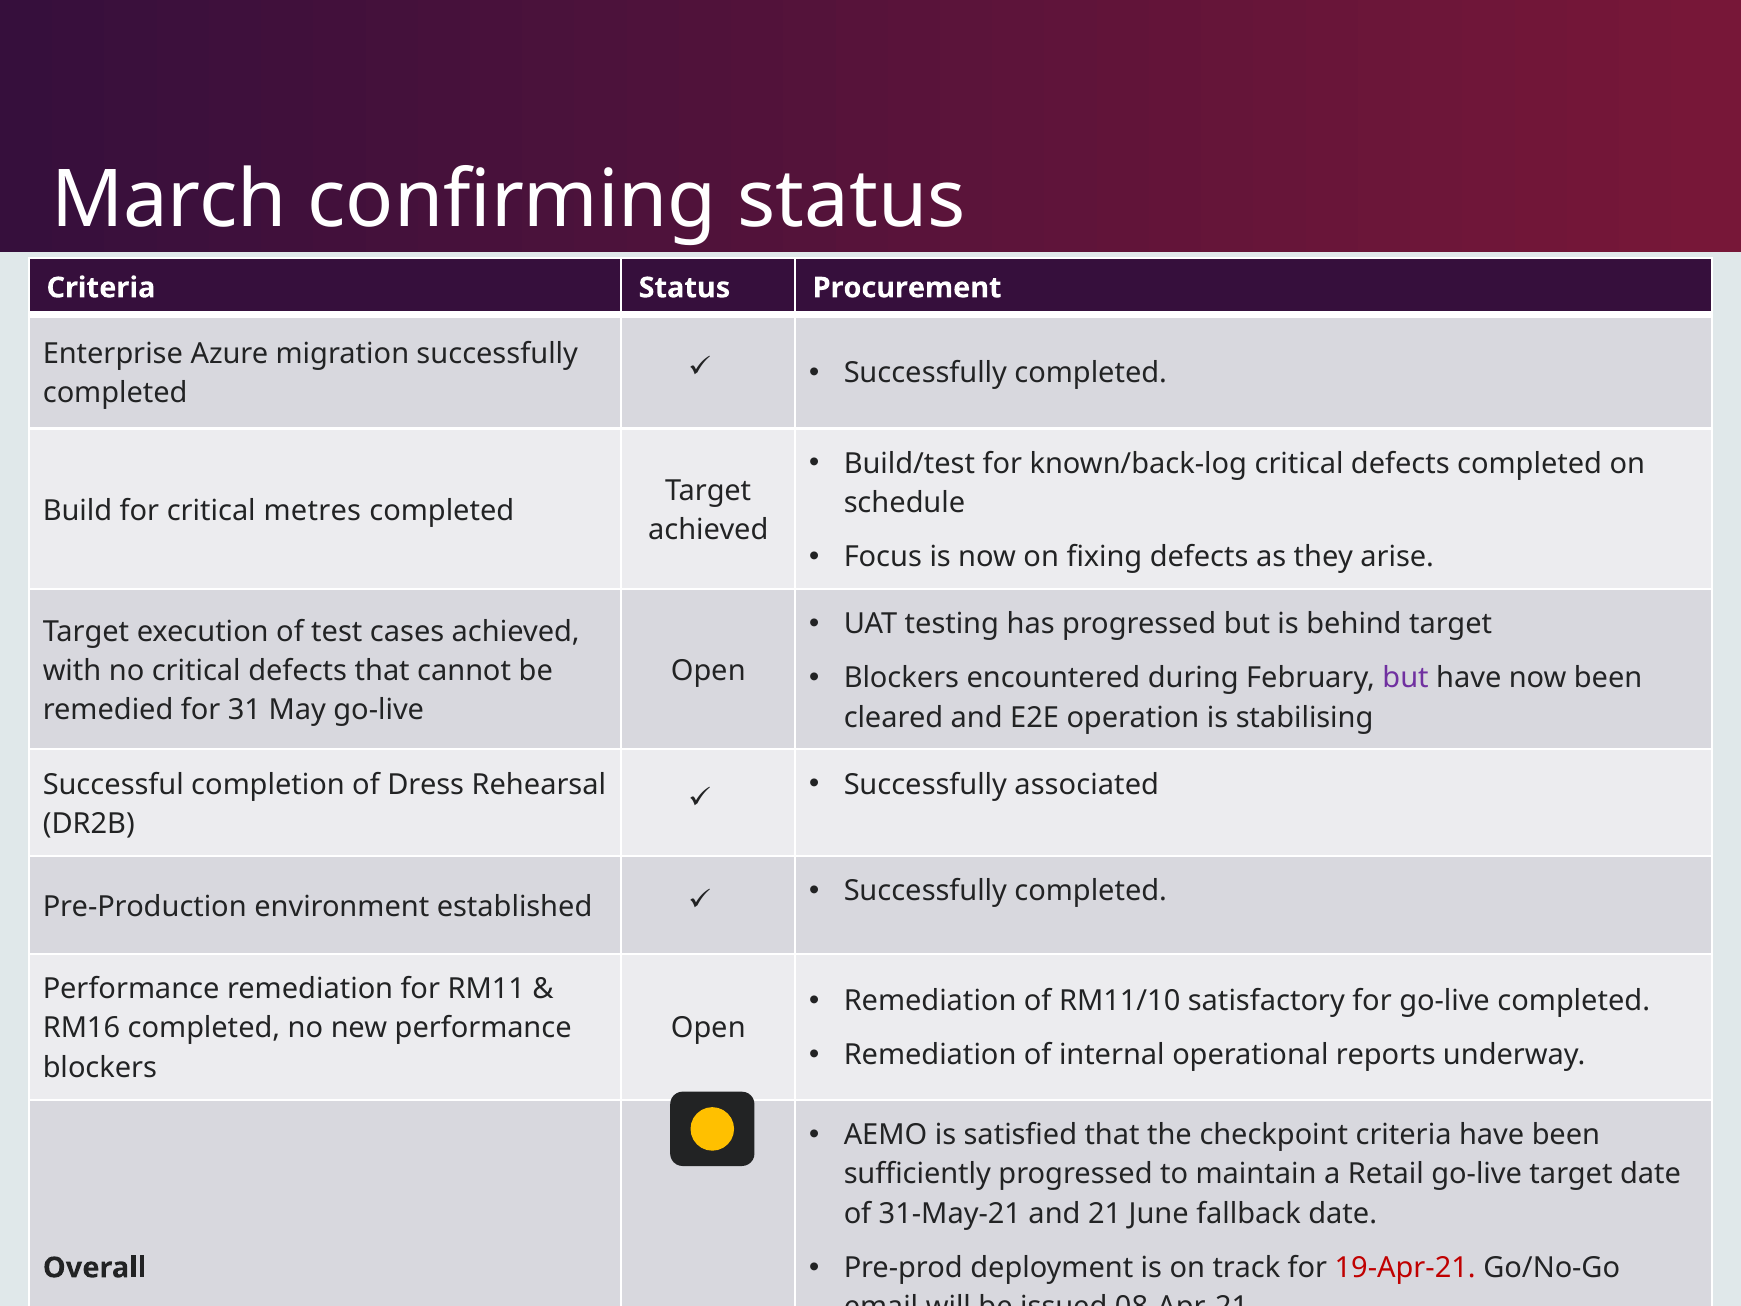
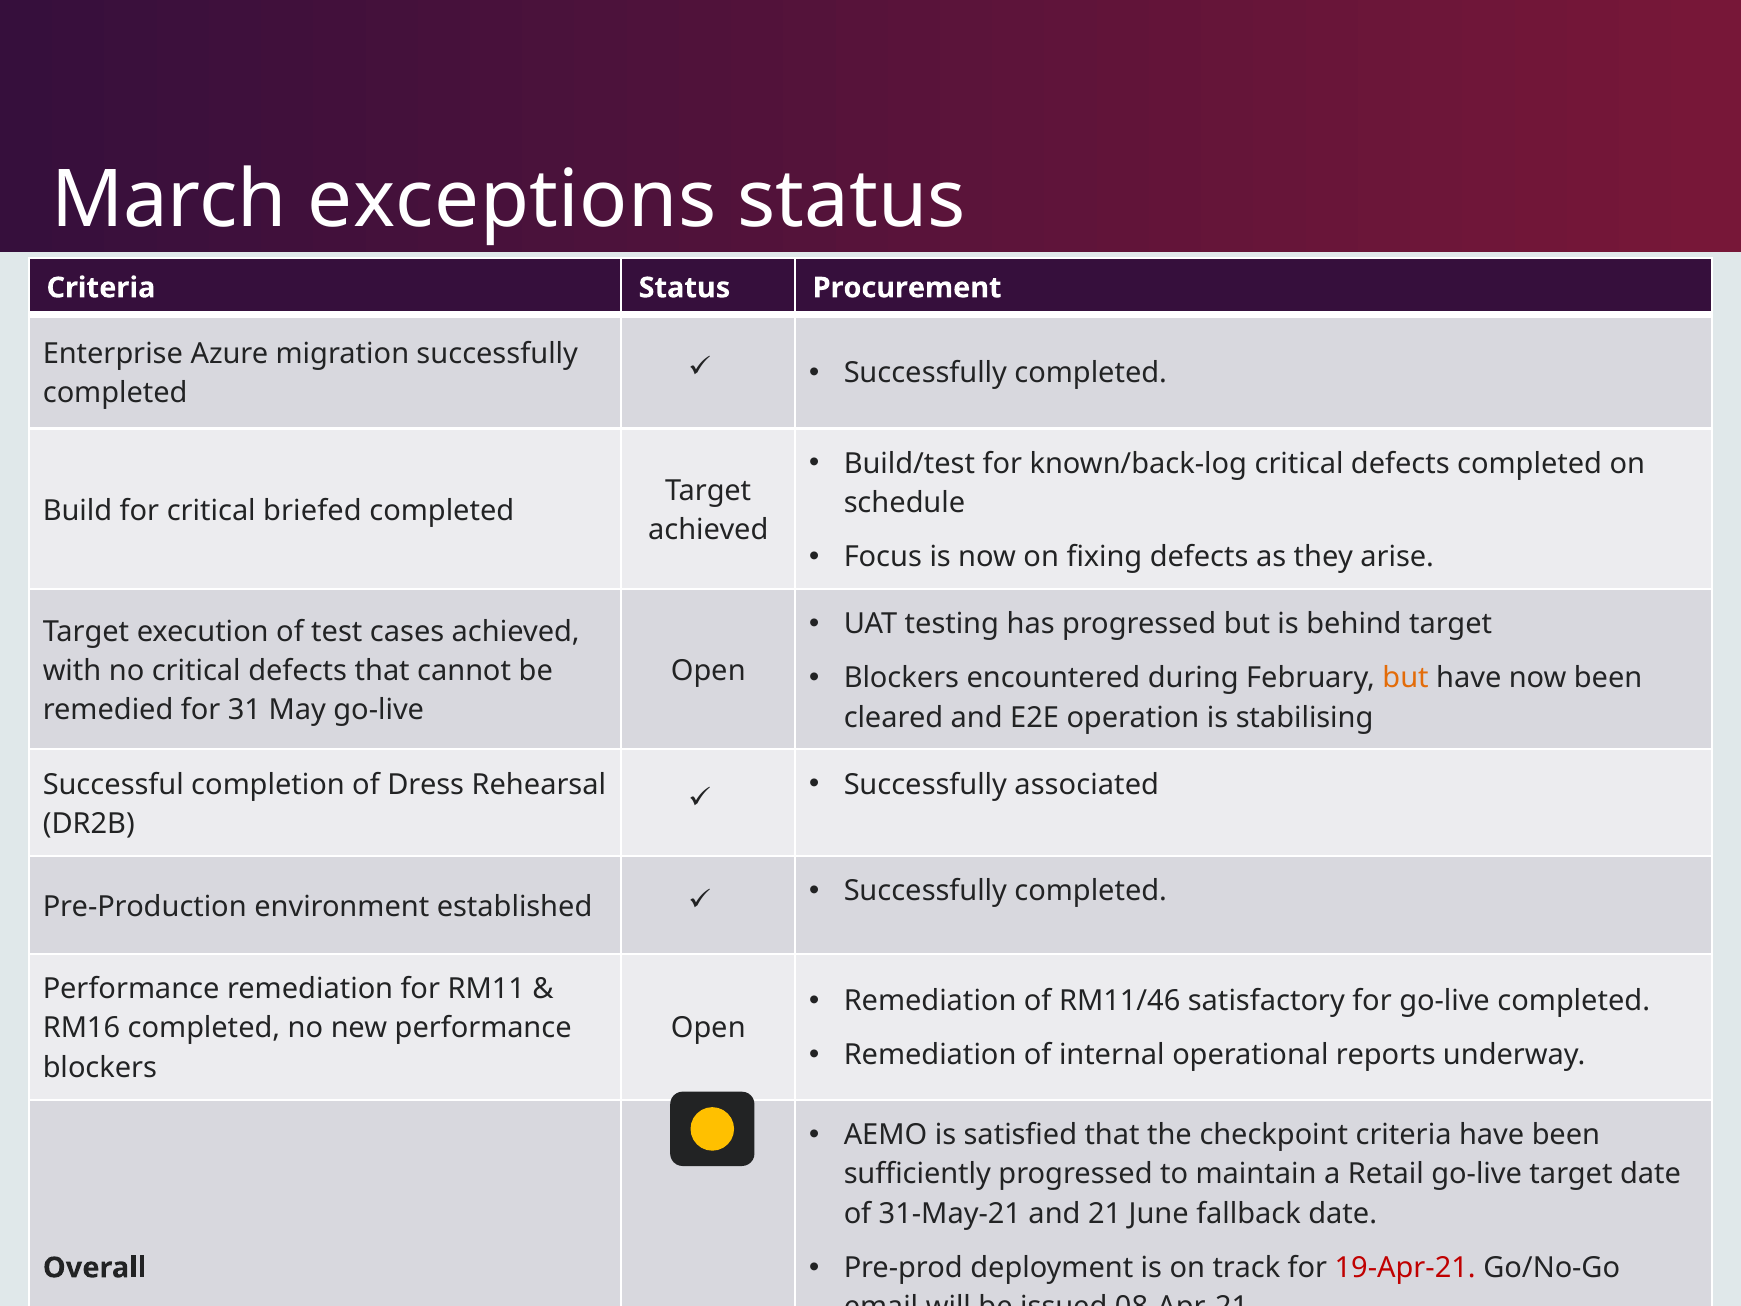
confirming: confirming -> exceptions
metres: metres -> briefed
but at (1406, 678) colour: purple -> orange
RM11/10: RM11/10 -> RM11/46
